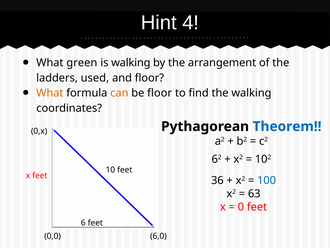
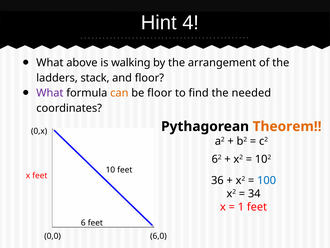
green: green -> above
used: used -> stack
What at (50, 93) colour: orange -> purple
the walking: walking -> needed
Theorem colour: blue -> orange
63: 63 -> 34
0: 0 -> 1
